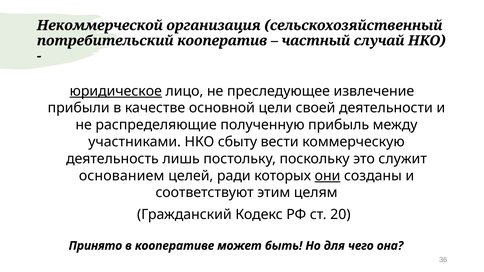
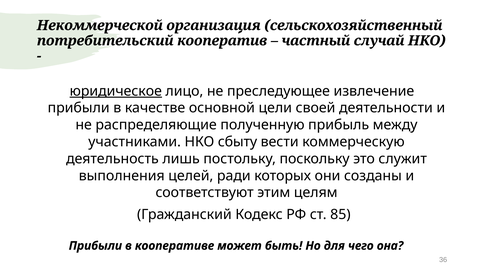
основанием: основанием -> выполнения
они underline: present -> none
20: 20 -> 85
Принято at (95, 246): Принято -> Прибыли
